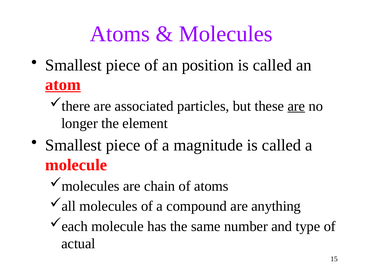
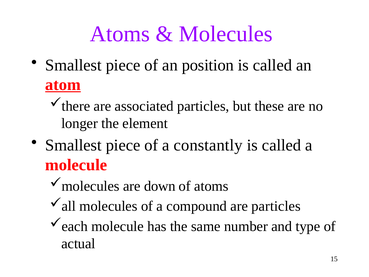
are at (296, 106) underline: present -> none
magnitude: magnitude -> constantly
chain: chain -> down
are anything: anything -> particles
